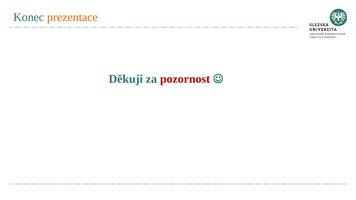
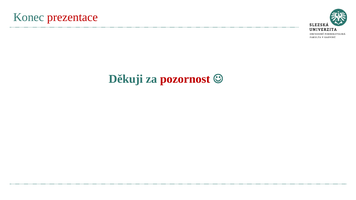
prezentace colour: orange -> red
